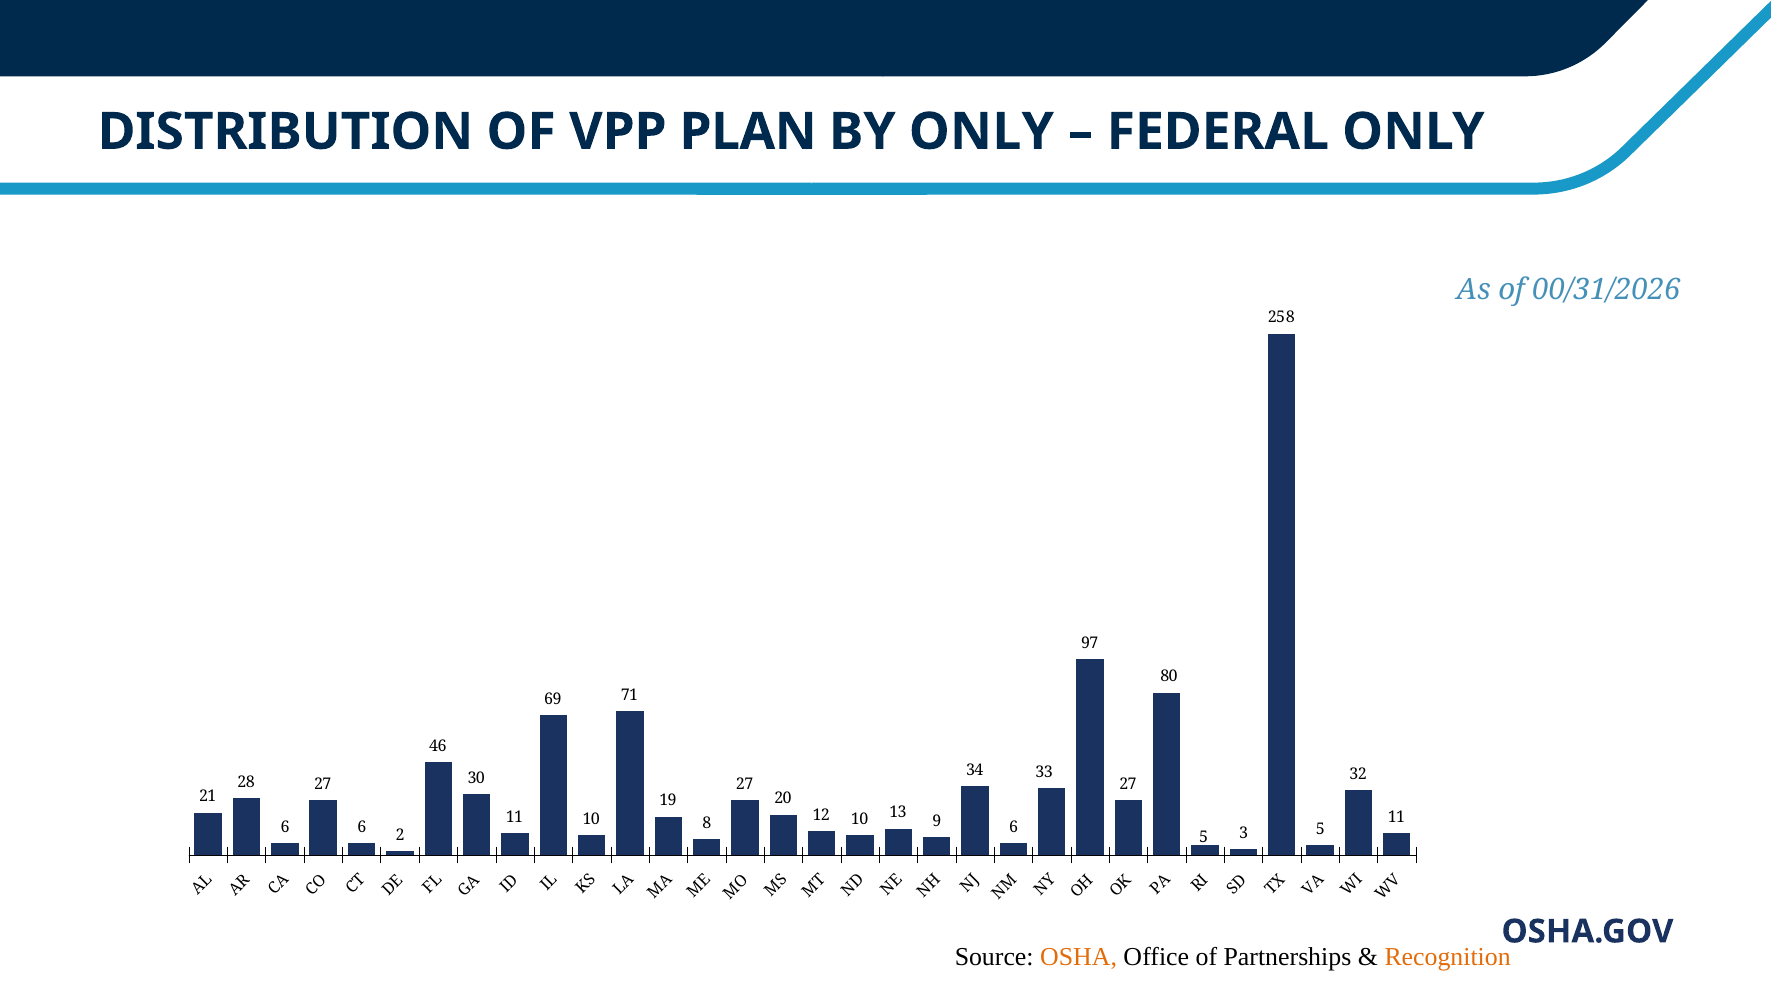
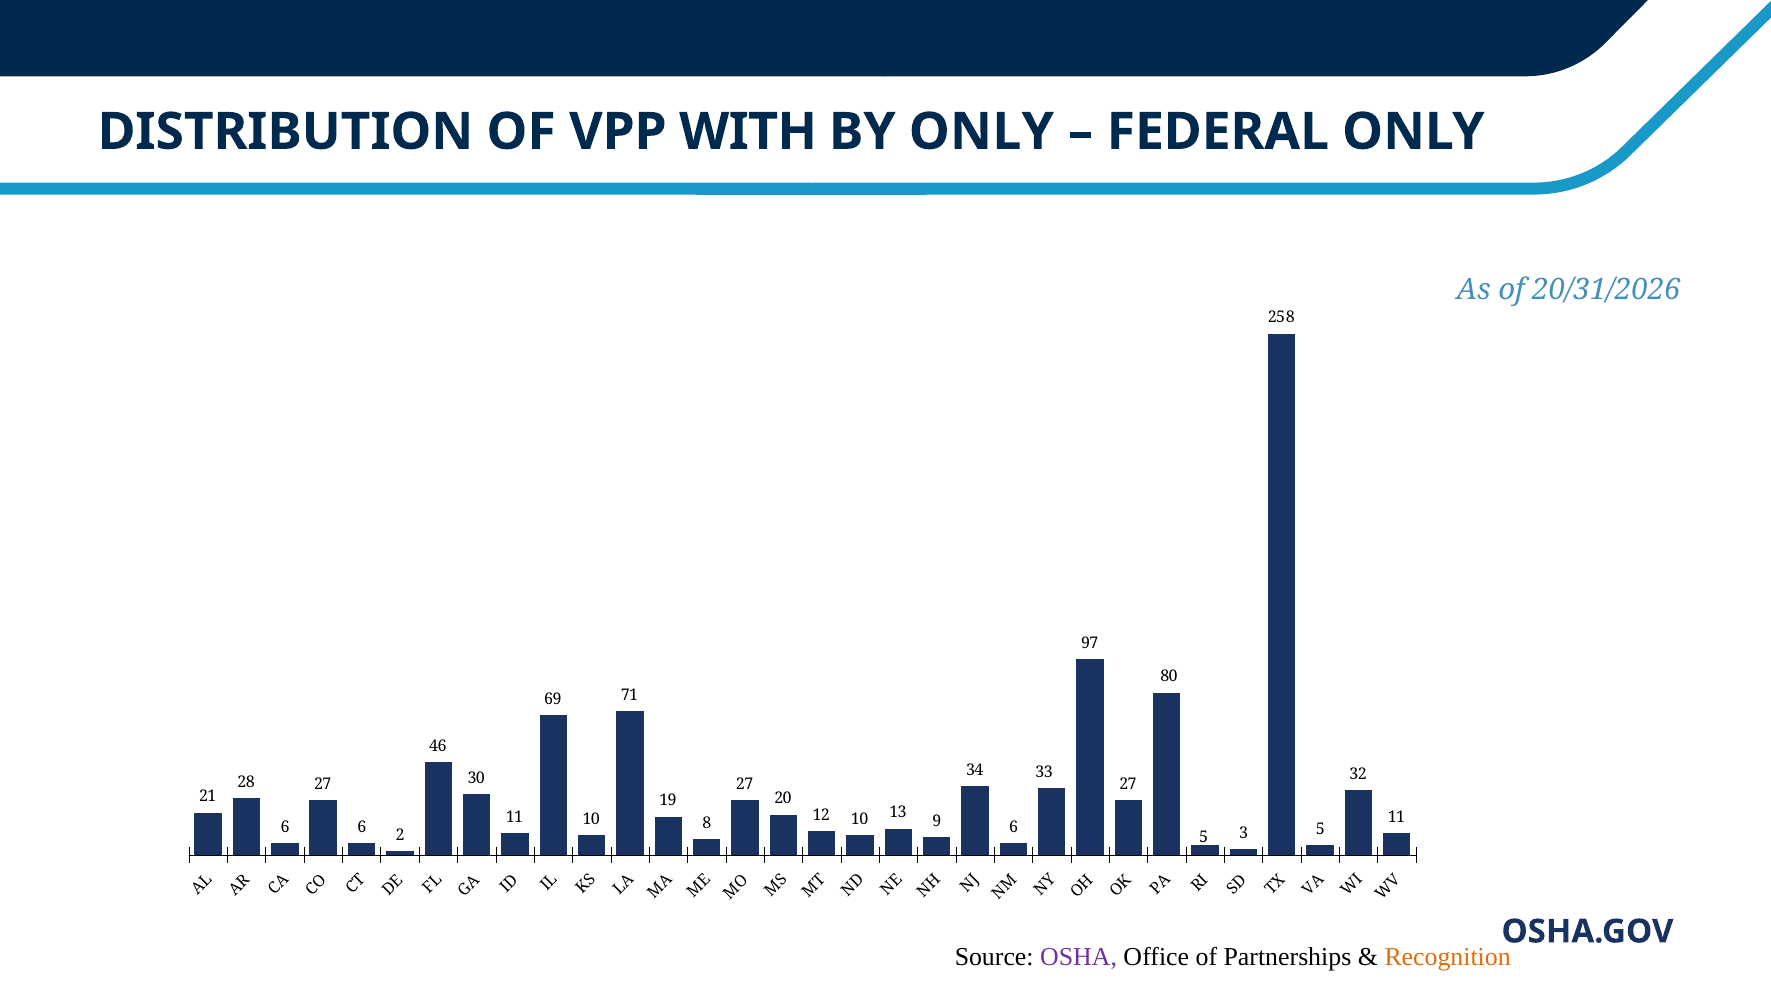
PLAN: PLAN -> WITH
00/31/2026: 00/31/2026 -> 20/31/2026
OSHA colour: orange -> purple
